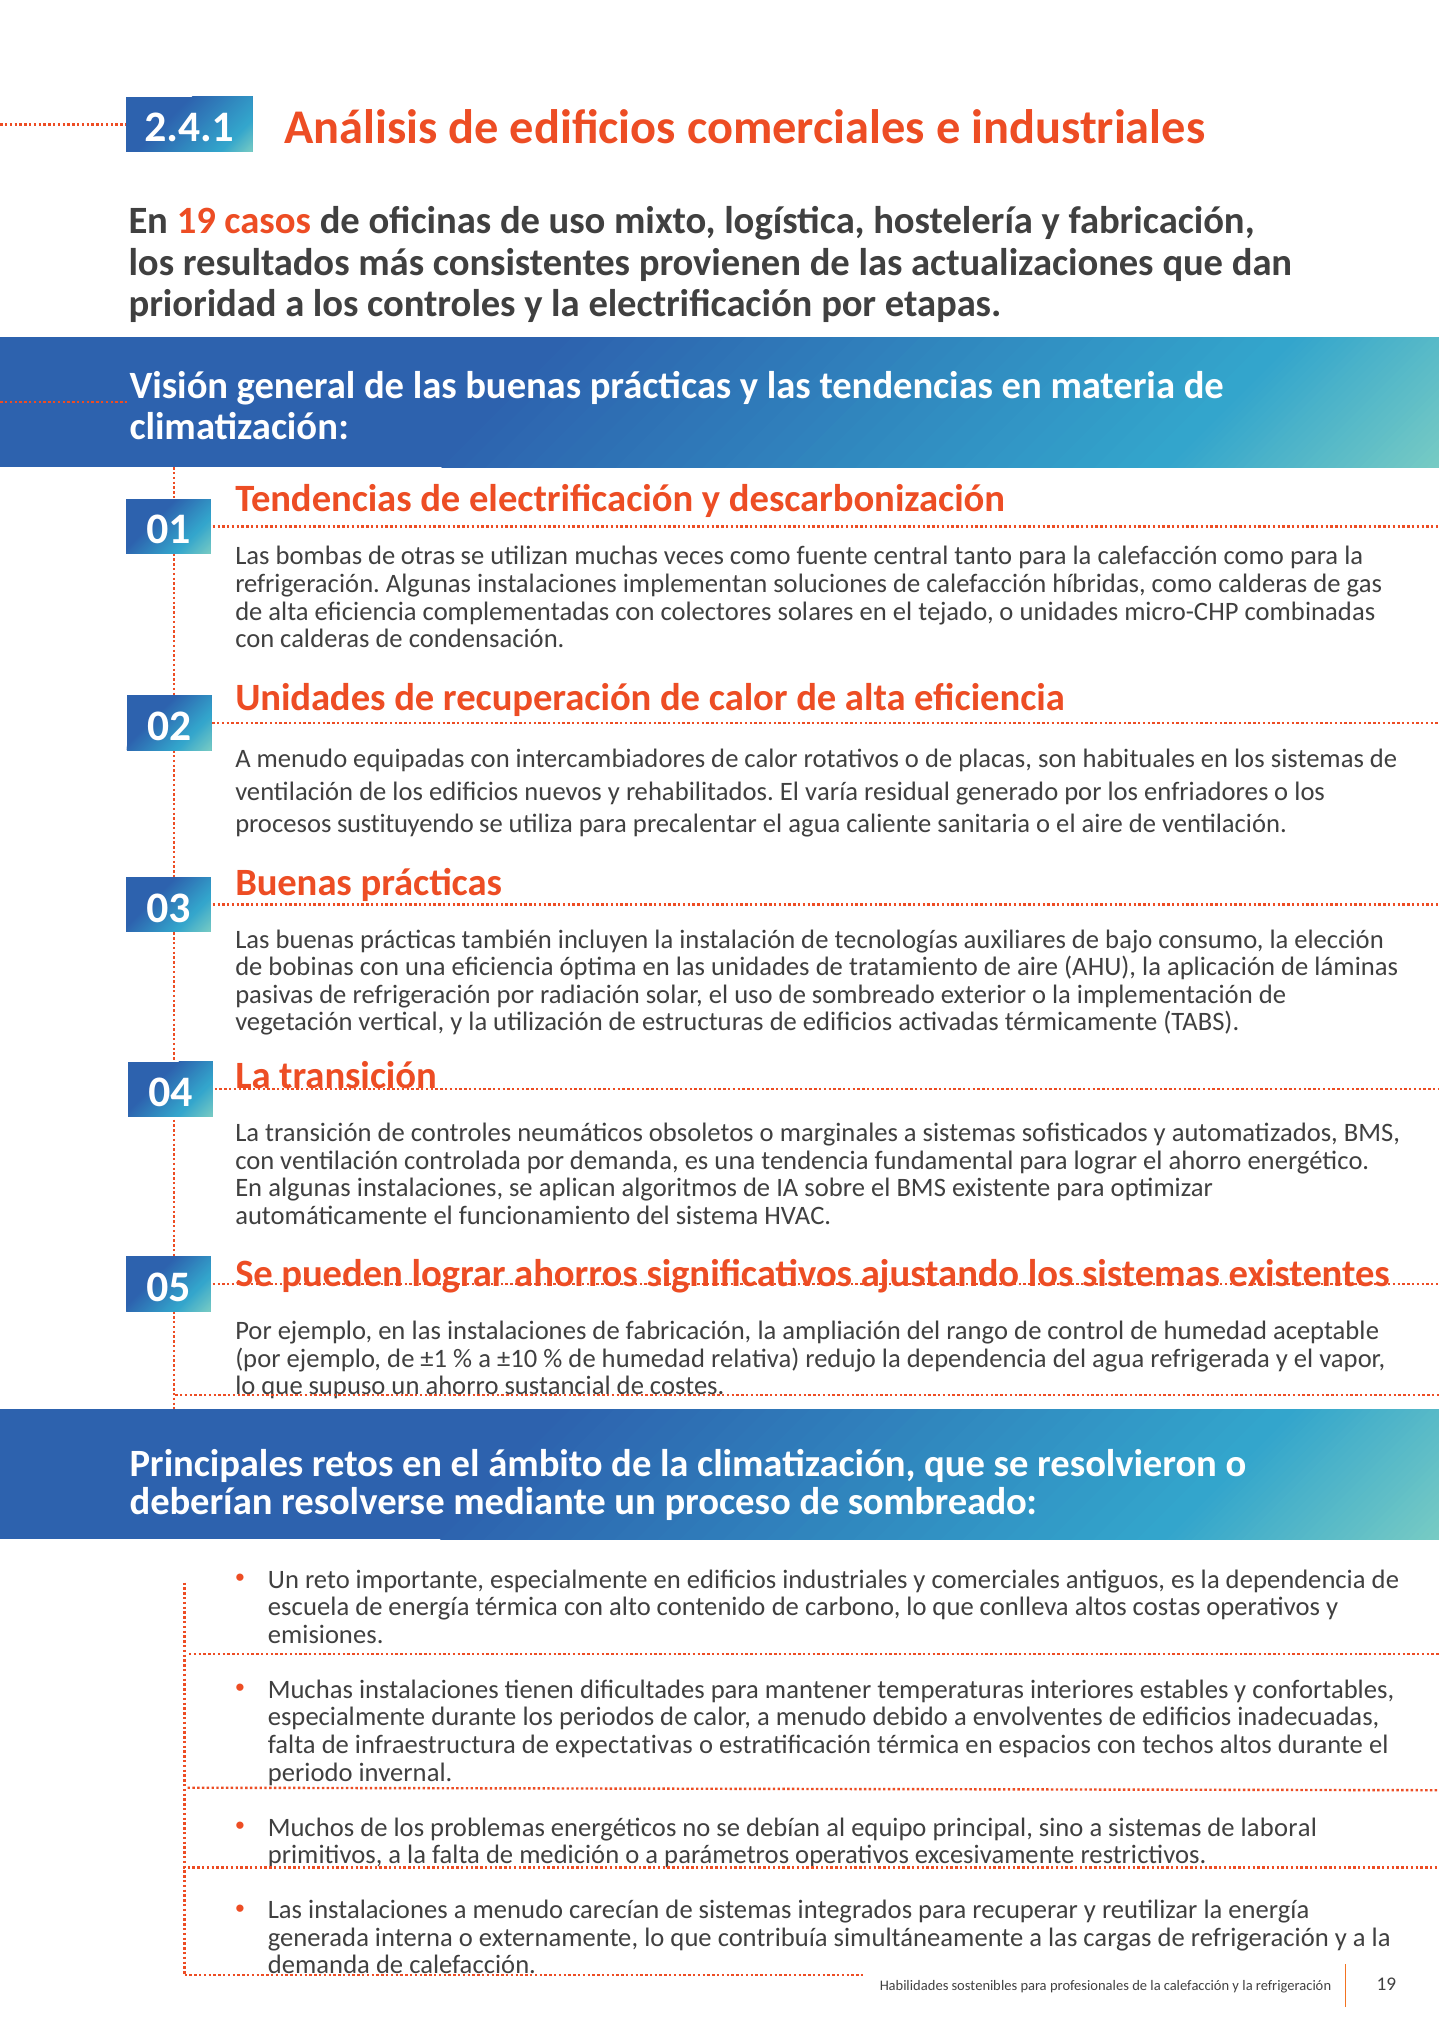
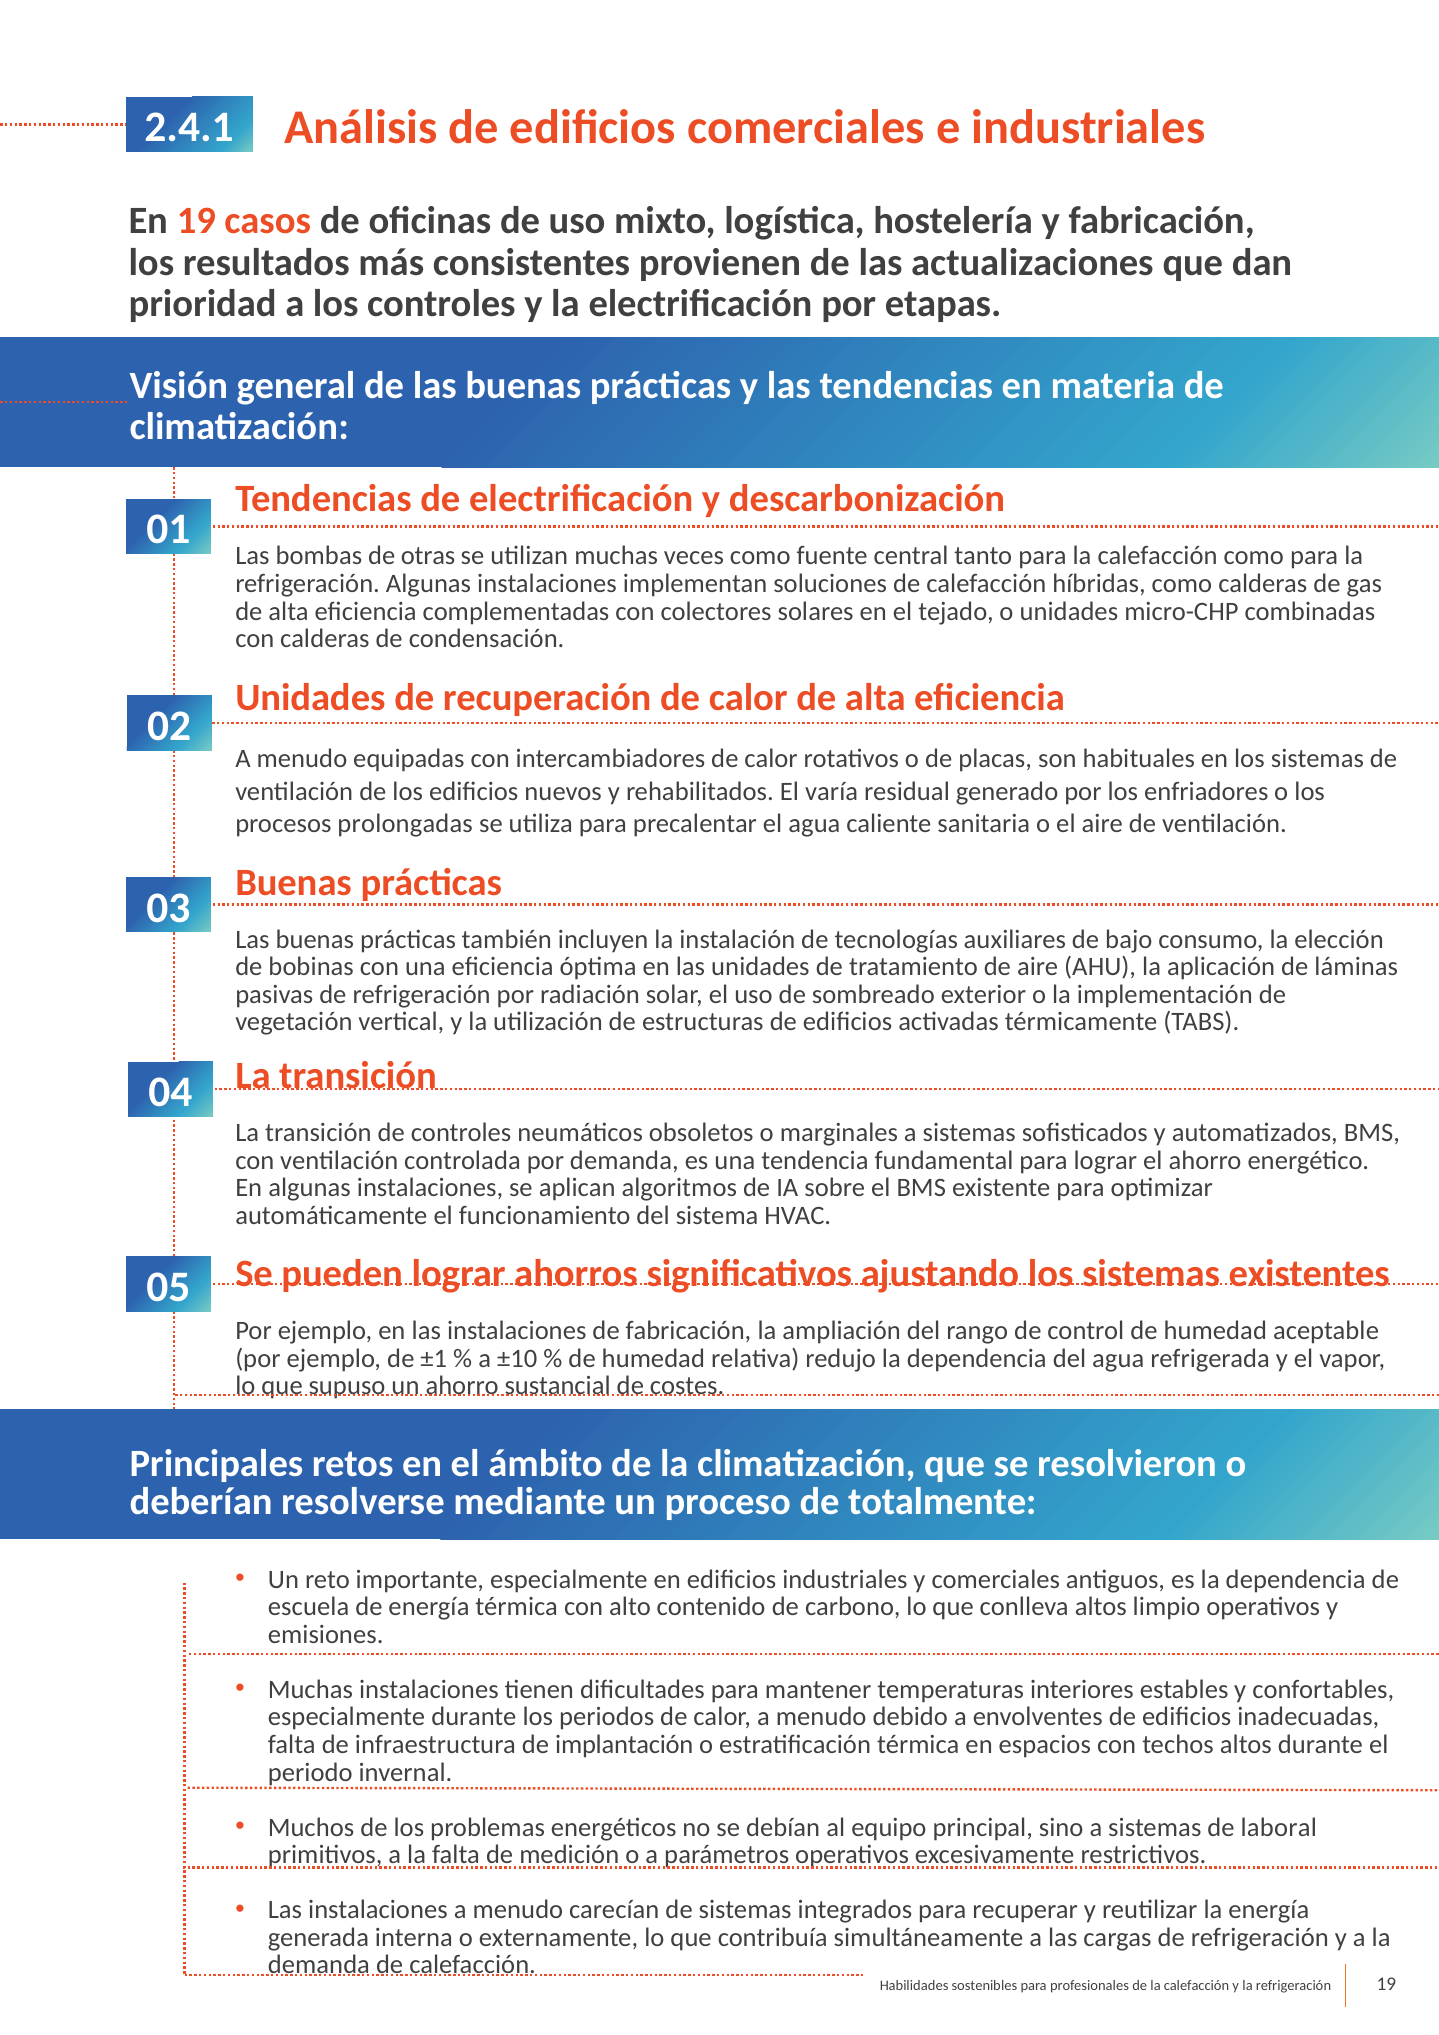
sustituyendo: sustituyendo -> prolongadas
proceso de sombreado: sombreado -> totalmente
costas: costas -> limpio
expectativas: expectativas -> implantación
